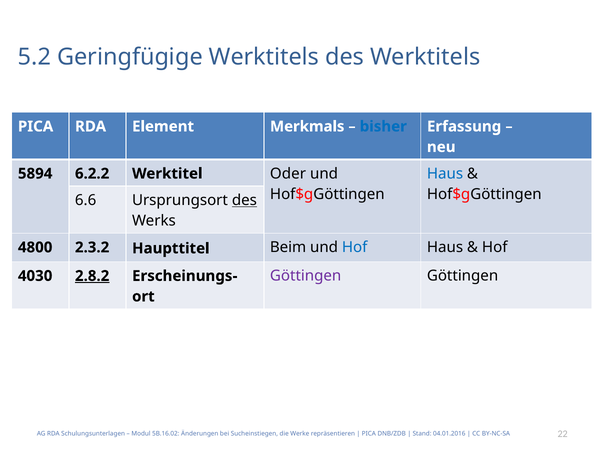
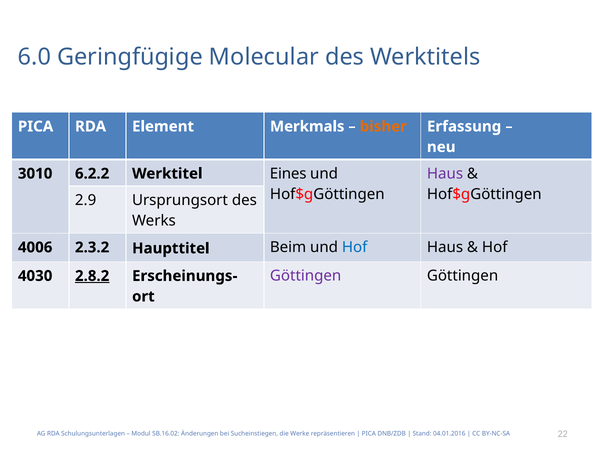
5.2: 5.2 -> 6.0
Geringfügige Werktitels: Werktitels -> Molecular
bisher colour: blue -> orange
Haus at (445, 174) colour: blue -> purple
5894: 5894 -> 3010
Oder: Oder -> Eines
6.6: 6.6 -> 2.9
des at (244, 200) underline: present -> none
4800: 4800 -> 4006
